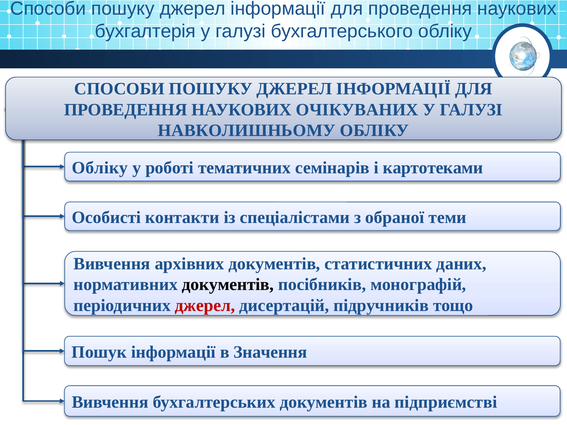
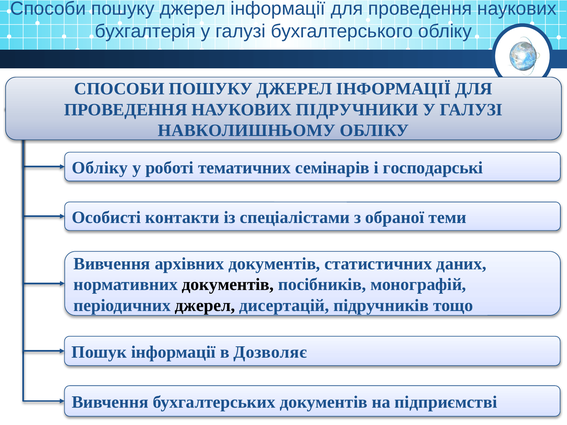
ОЧІКУВАНИХ: ОЧІКУВАНИХ -> ПІДРУЧНИКИ
картотеками: картотеками -> господарські
джерел at (205, 306) colour: red -> black
Значення: Значення -> Дозволяє
